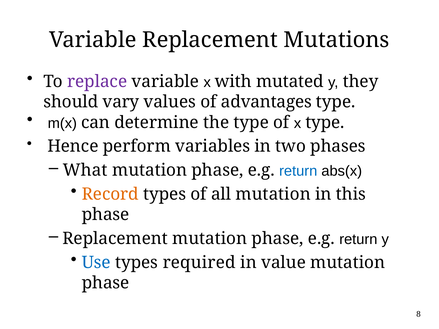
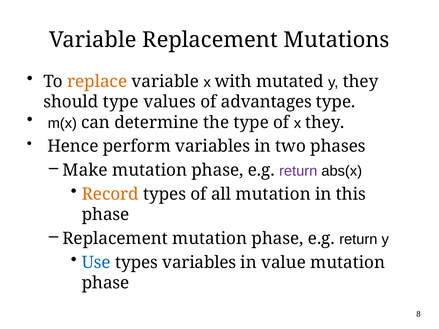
replace colour: purple -> orange
should vary: vary -> type
x type: type -> they
What: What -> Make
return at (298, 171) colour: blue -> purple
types required: required -> variables
